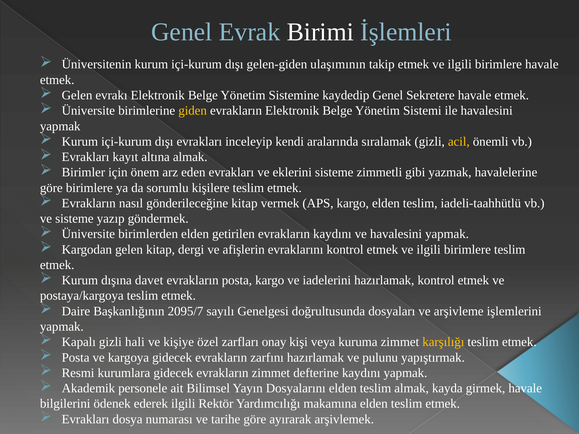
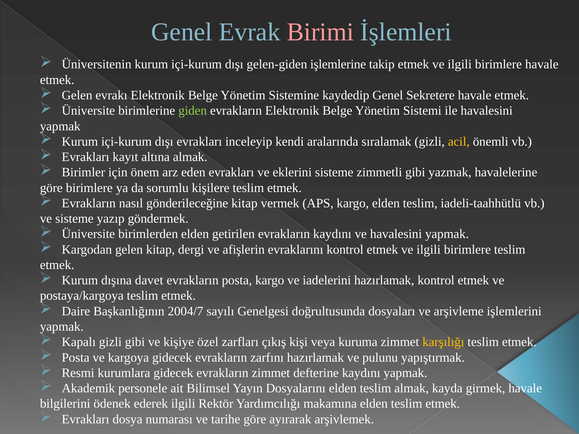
Birimi colour: white -> pink
ulaşımının: ulaşımının -> işlemlerine
giden colour: yellow -> light green
2095/7: 2095/7 -> 2004/7
gizli hali: hali -> gibi
onay: onay -> çıkış
